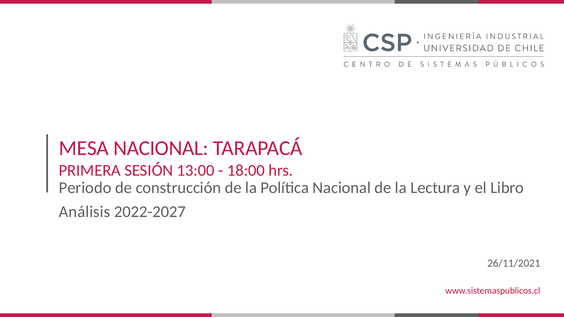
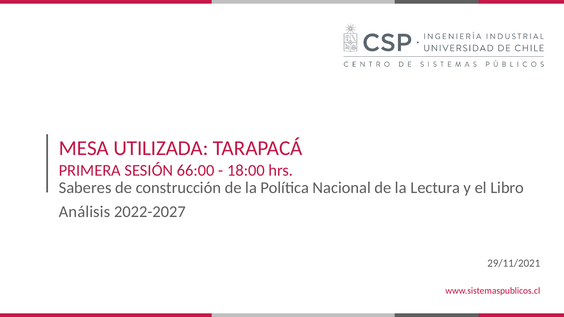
MESA NACIONAL: NACIONAL -> UTILIZADA
13:00: 13:00 -> 66:00
Periodo: Periodo -> Saberes
26/11/2021: 26/11/2021 -> 29/11/2021
